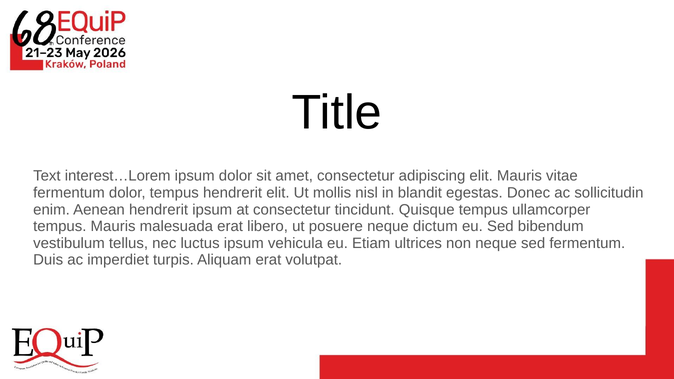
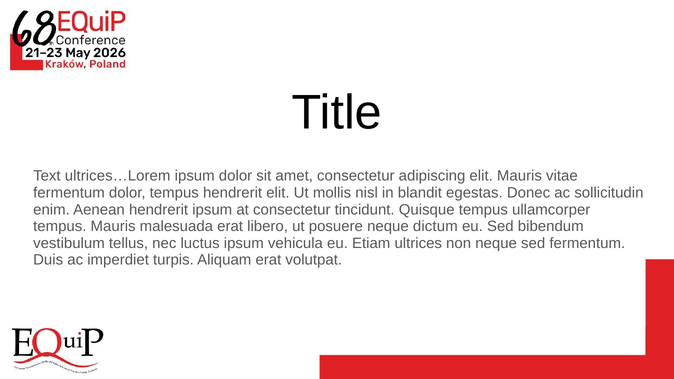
interest…Lorem: interest…Lorem -> ultrices…Lorem
